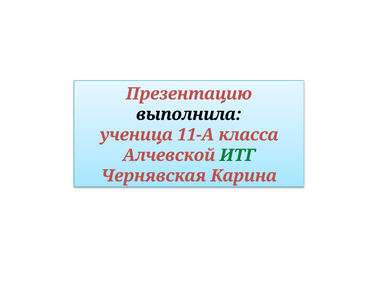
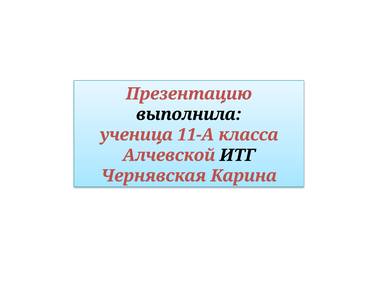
ИТГ colour: green -> black
